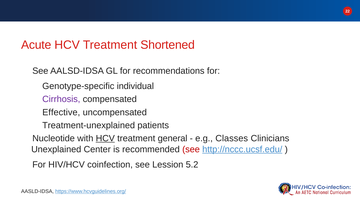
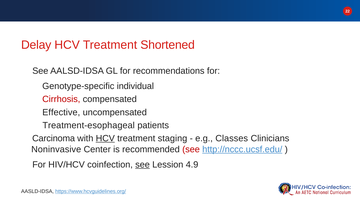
Acute: Acute -> Delay
Cirrhosis colour: purple -> red
Treatment-unexplained: Treatment-unexplained -> Treatment-esophageal
Nucleotide: Nucleotide -> Carcinoma
general: general -> staging
Unexplained: Unexplained -> Noninvasive
see at (143, 164) underline: none -> present
5.2: 5.2 -> 4.9
